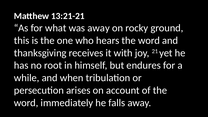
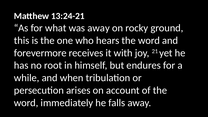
13:21-21: 13:21-21 -> 13:24-21
thanksgiving: thanksgiving -> forevermore
